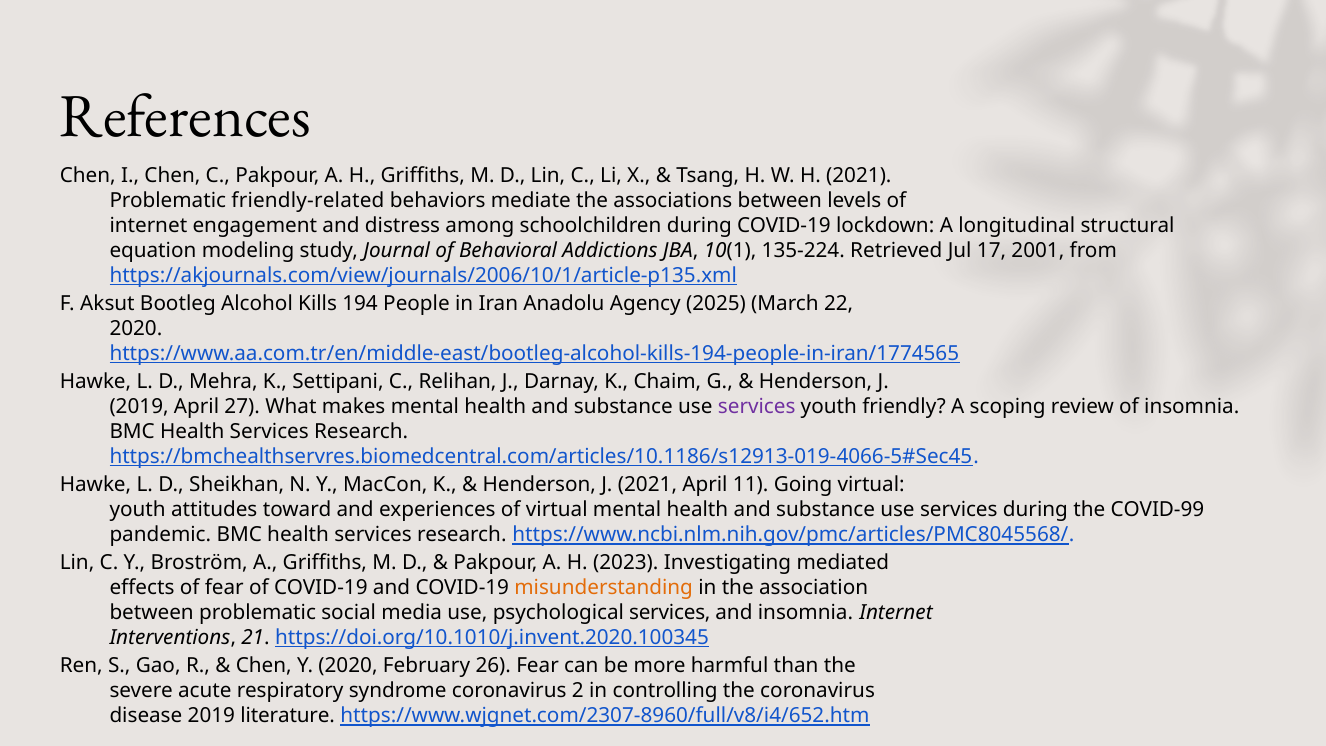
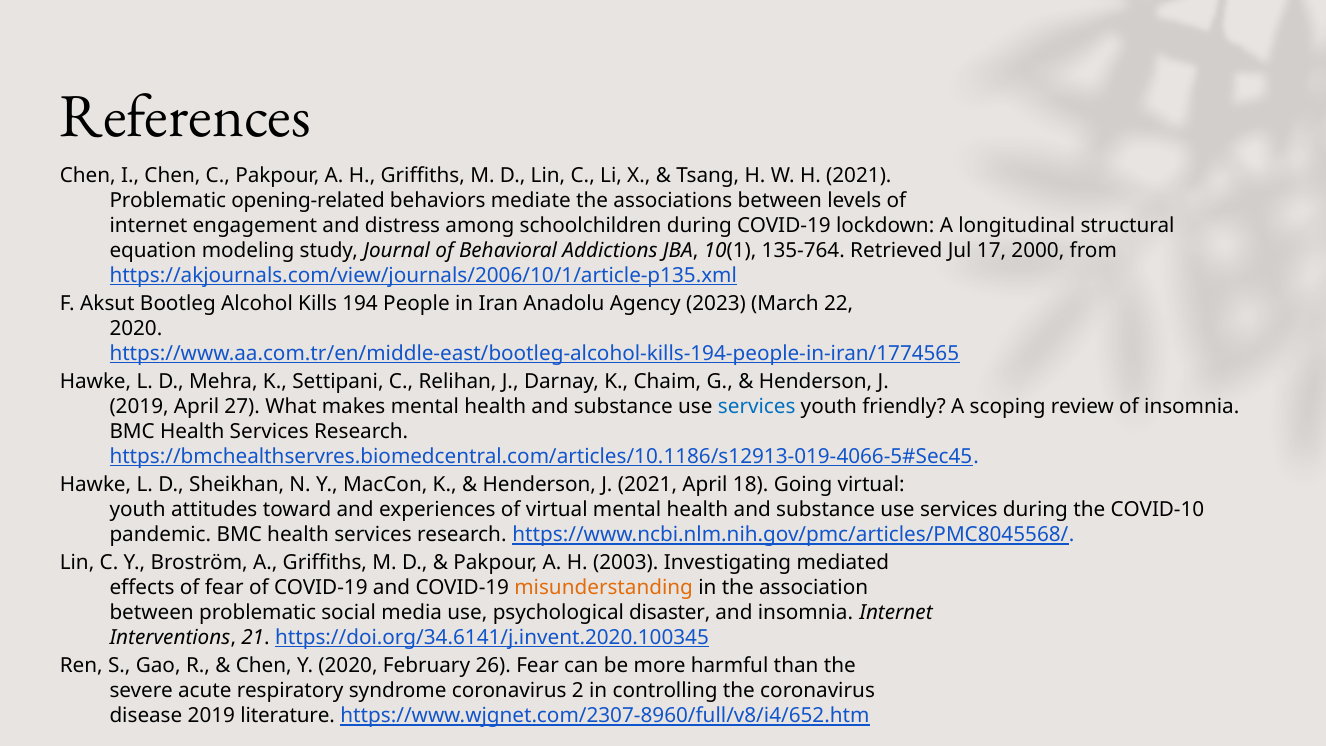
friendly-related: friendly-related -> opening-related
135-224: 135-224 -> 135-764
2001: 2001 -> 2000
2025: 2025 -> 2023
services at (757, 407) colour: purple -> blue
11: 11 -> 18
COVID-99: COVID-99 -> COVID-10
2023: 2023 -> 2003
psychological services: services -> disaster
https://doi.org/10.1010/j.invent.2020.100345: https://doi.org/10.1010/j.invent.2020.100345 -> https://doi.org/34.6141/j.invent.2020.100345
